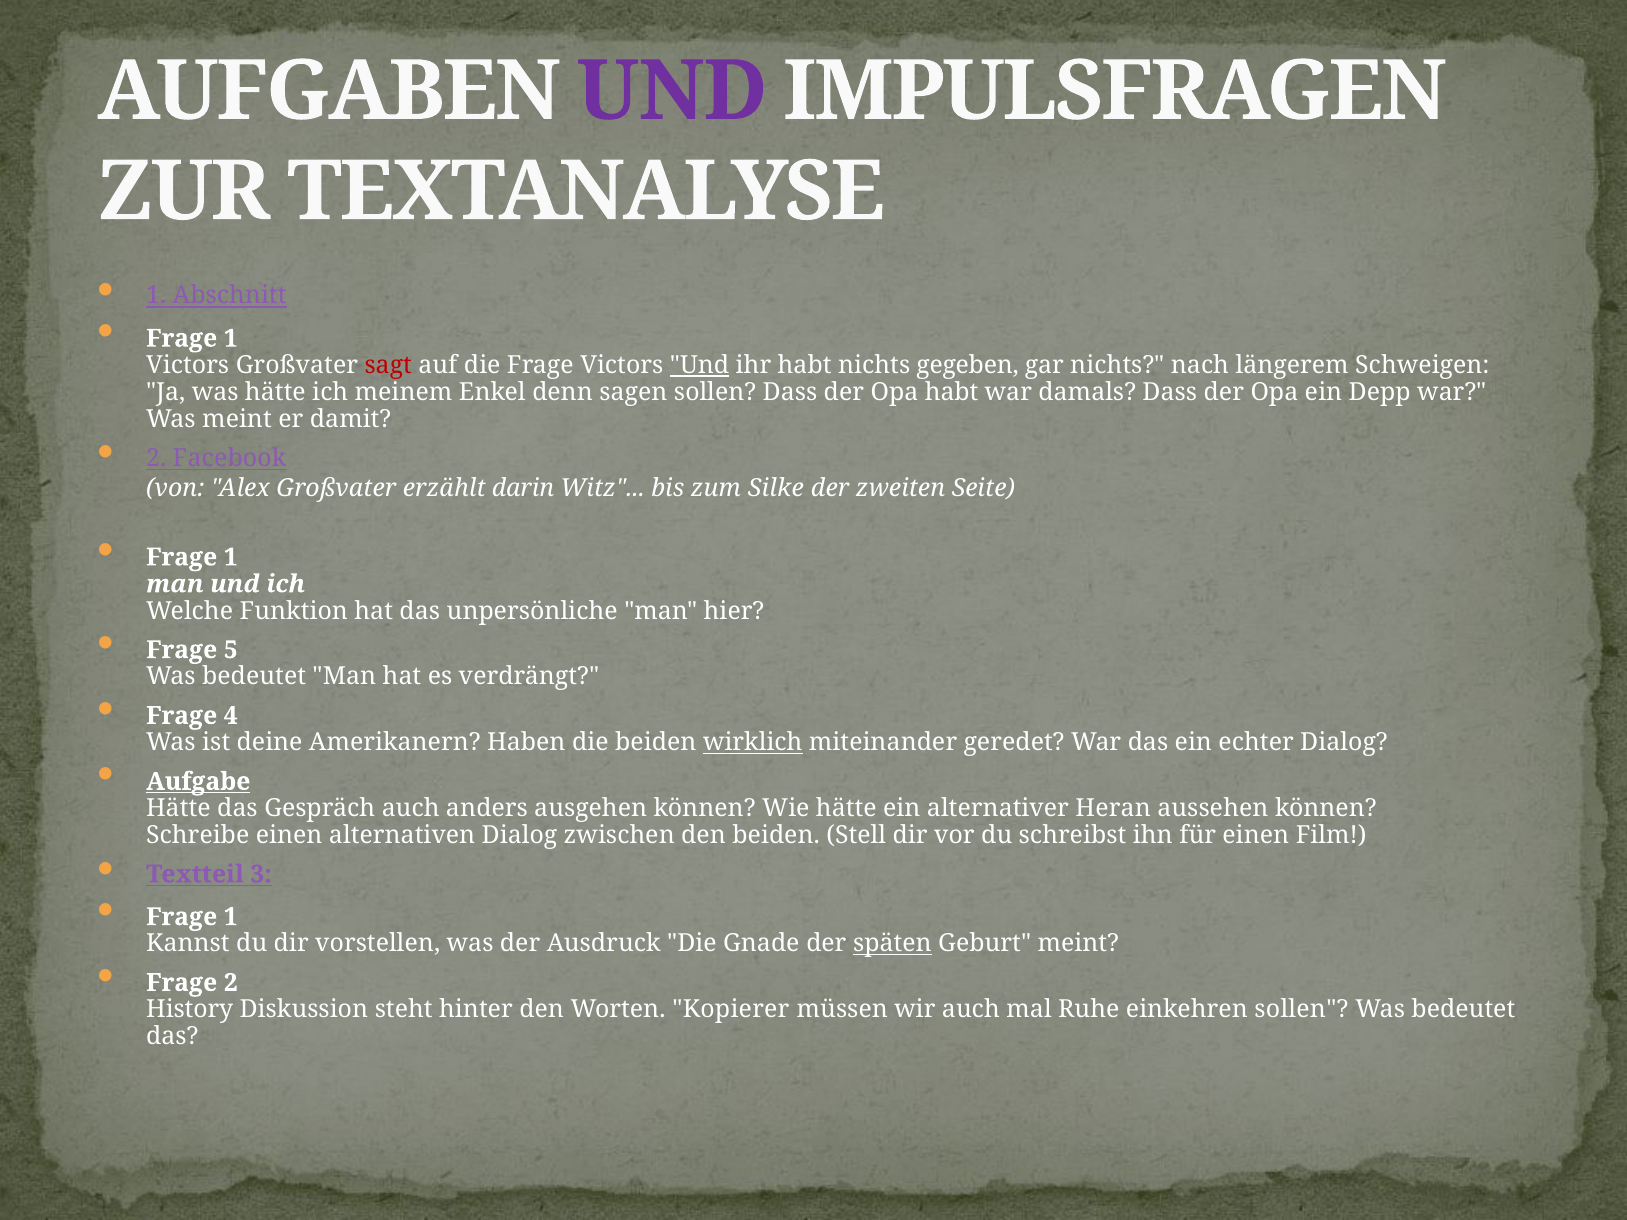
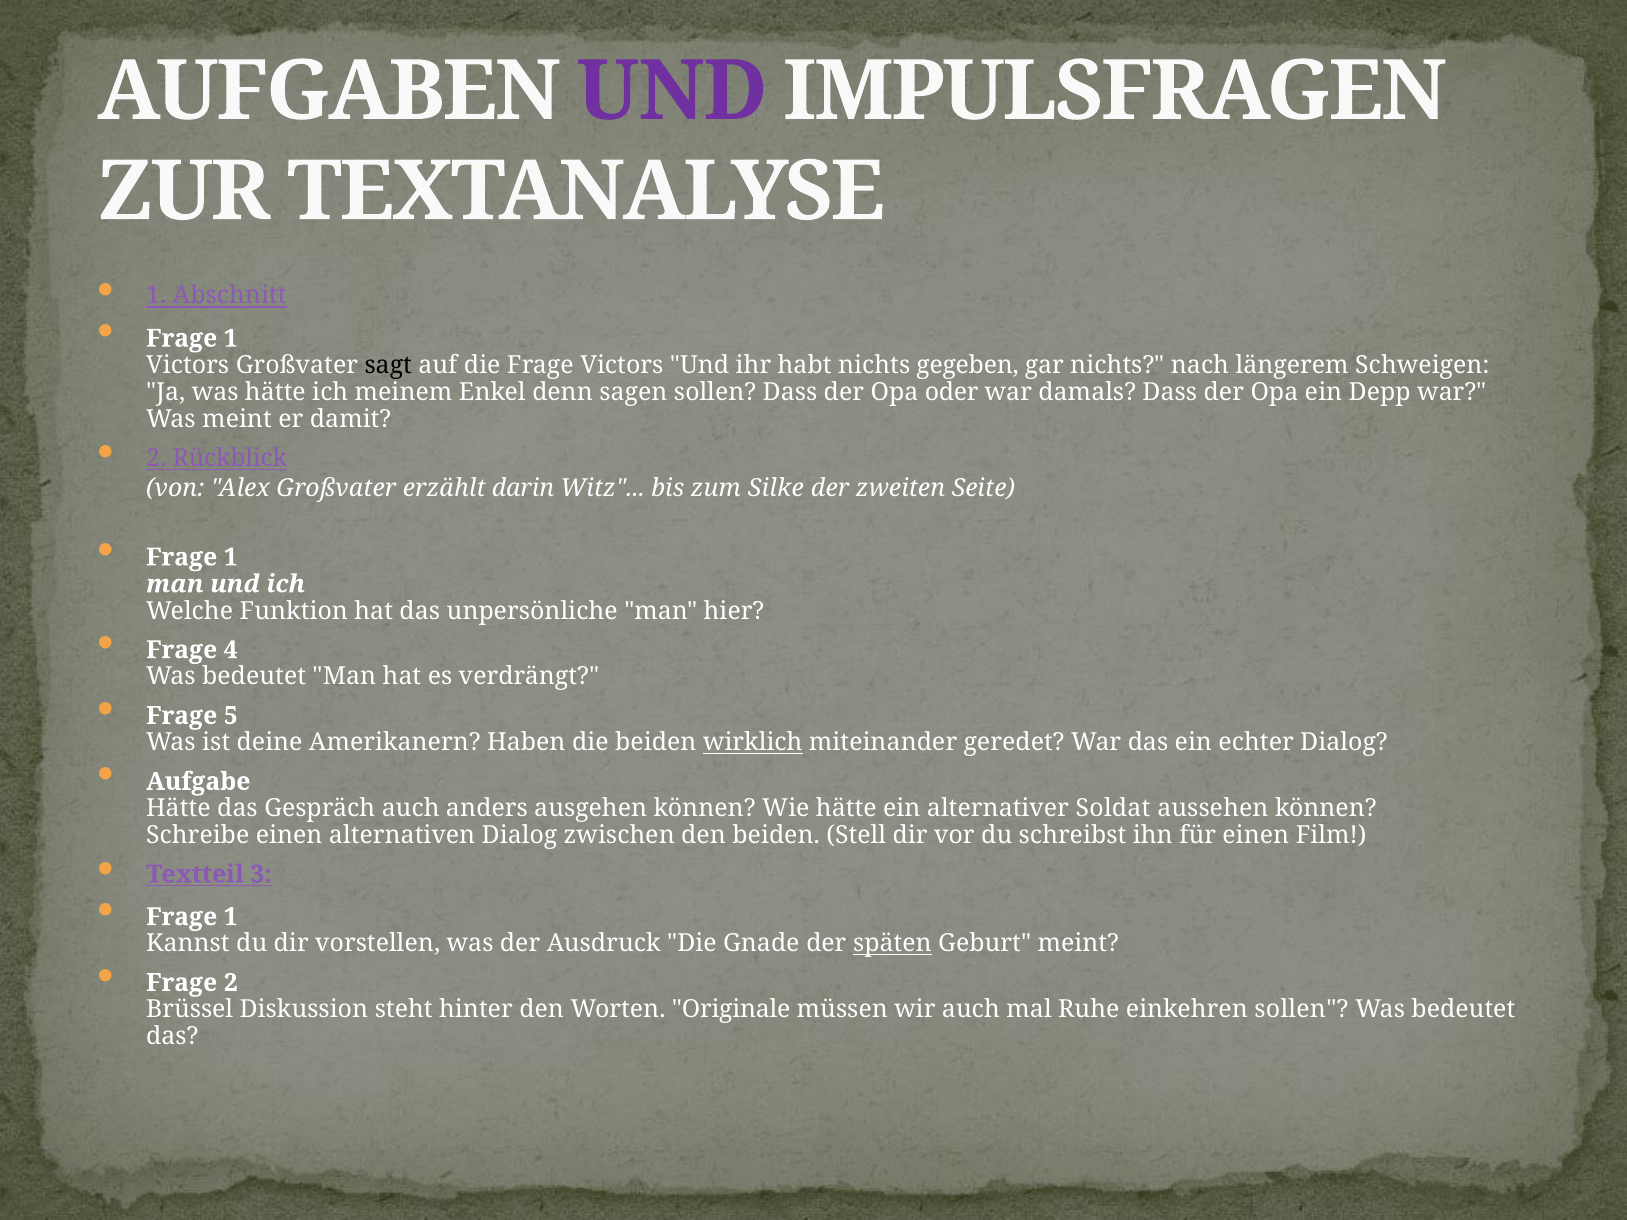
sagt colour: red -> black
Und at (700, 365) underline: present -> none
Opa habt: habt -> oder
Facebook: Facebook -> Rückblick
5: 5 -> 4
4: 4 -> 5
Aufgabe underline: present -> none
Heran: Heran -> Soldat
History: History -> Brüssel
Kopierer: Kopierer -> Originale
